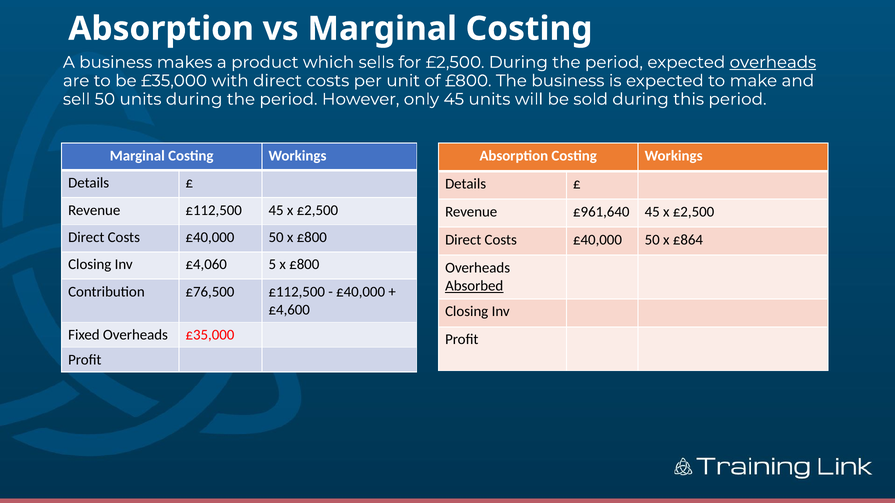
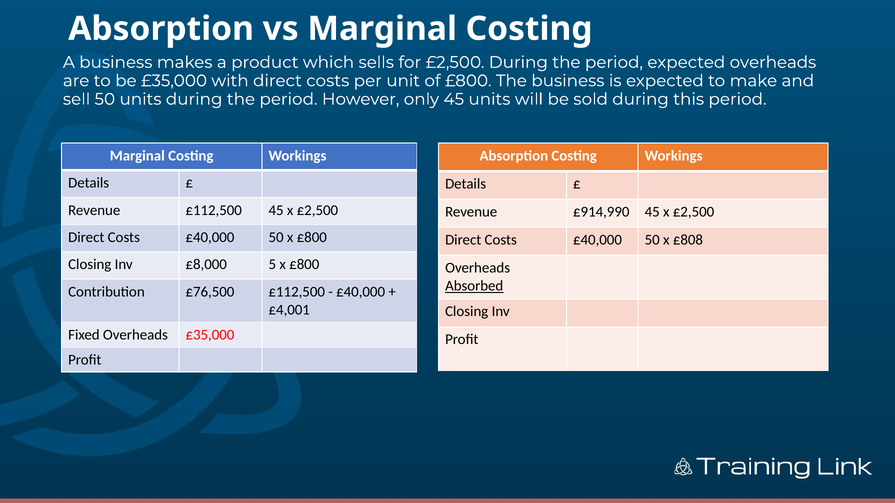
overheads at (773, 62) underline: present -> none
£961,640: £961,640 -> £914,990
£864: £864 -> £808
£4,060: £4,060 -> £8,000
£4,600: £4,600 -> £4,001
